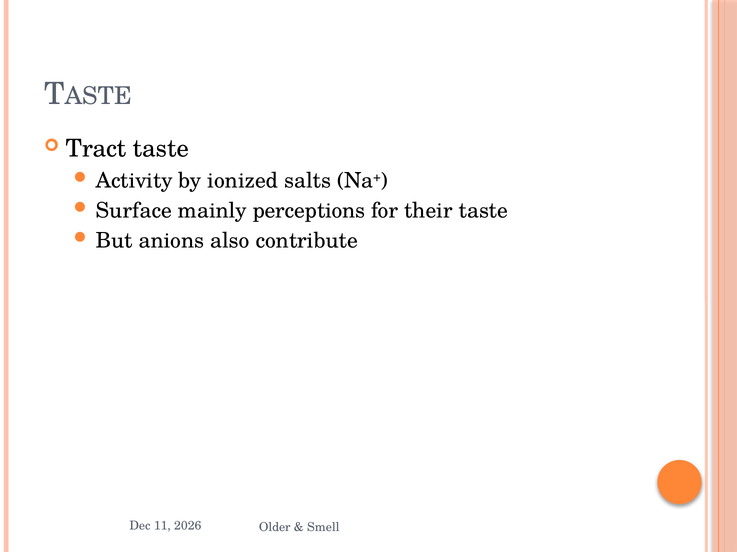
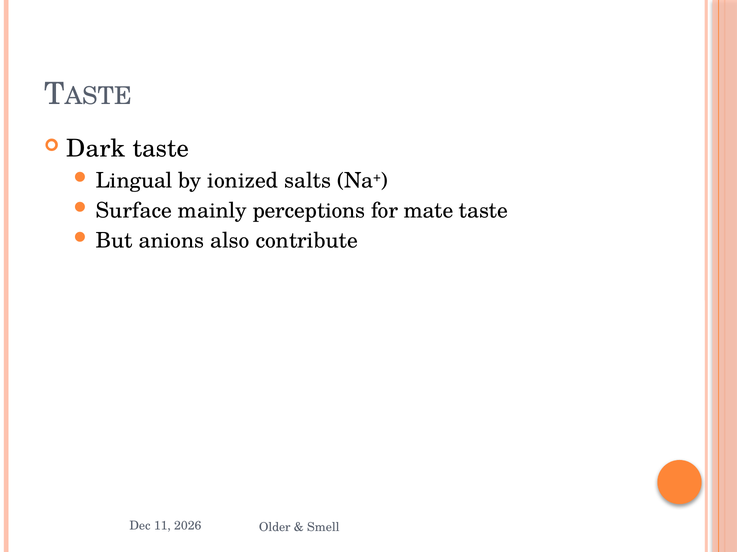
Tract: Tract -> Dark
Activity: Activity -> Lingual
their: their -> mate
